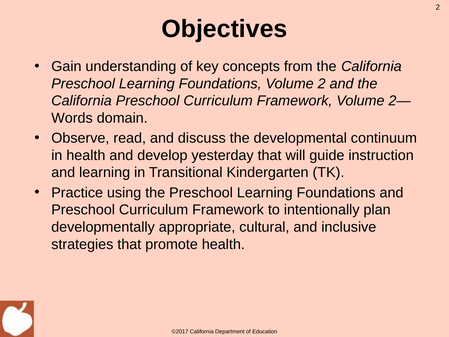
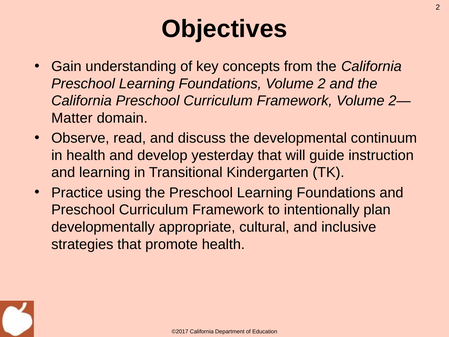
Words: Words -> Matter
